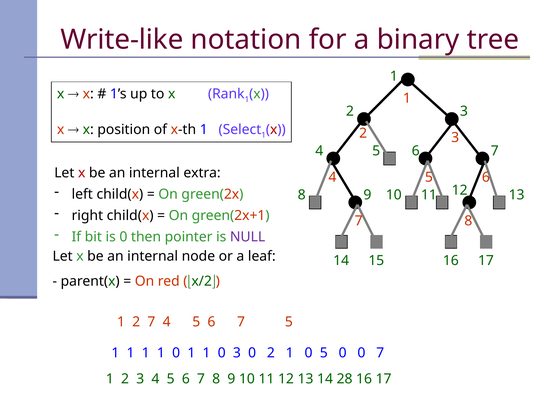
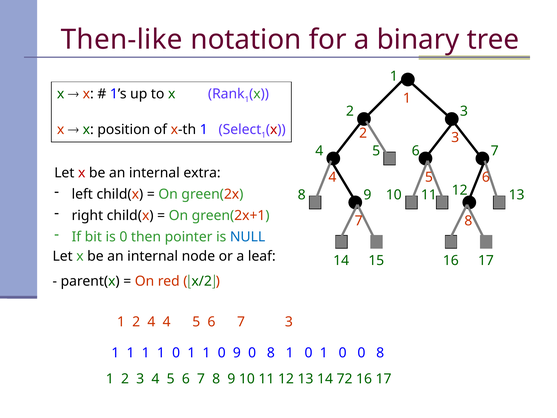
Write-like: Write-like -> Then-like
NULL colour: purple -> blue
2 7: 7 -> 4
7 5: 5 -> 3
0 3: 3 -> 9
2 at (271, 353): 2 -> 8
5 at (324, 353): 5 -> 1
0 0 7: 7 -> 8
28: 28 -> 72
